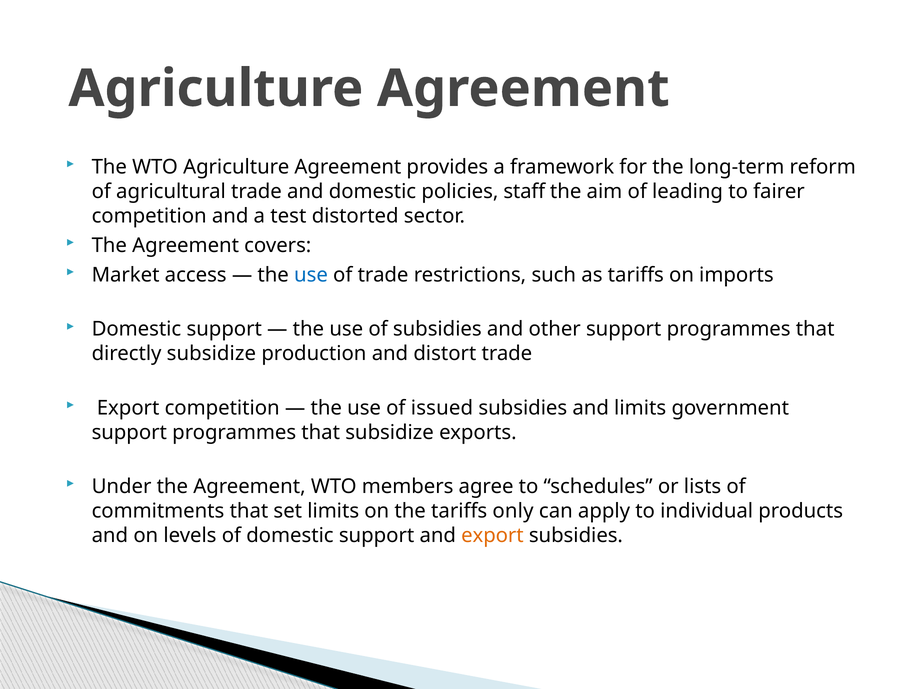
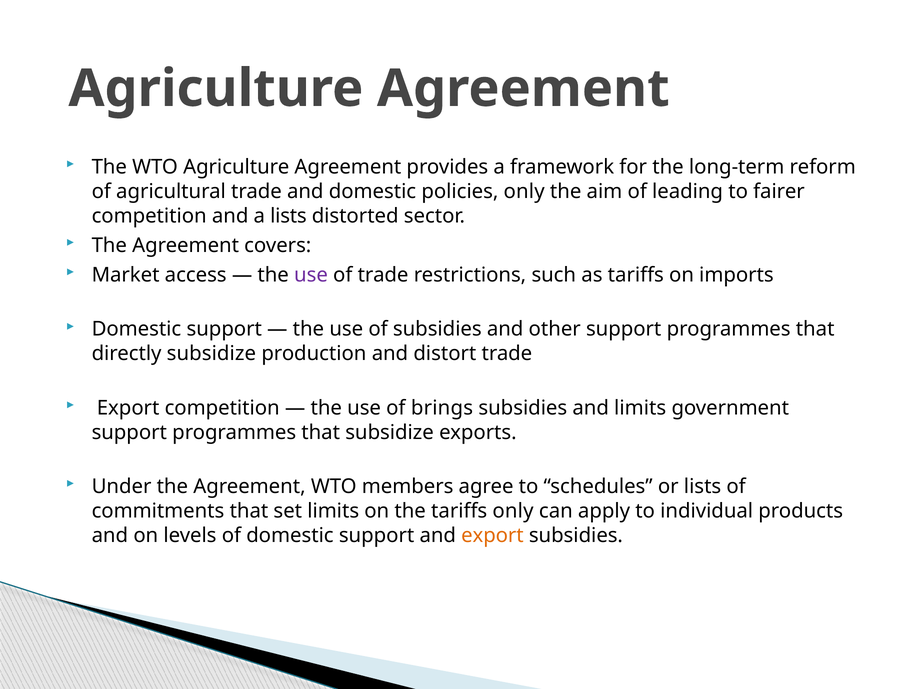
policies staff: staff -> only
a test: test -> lists
use at (311, 275) colour: blue -> purple
issued: issued -> brings
